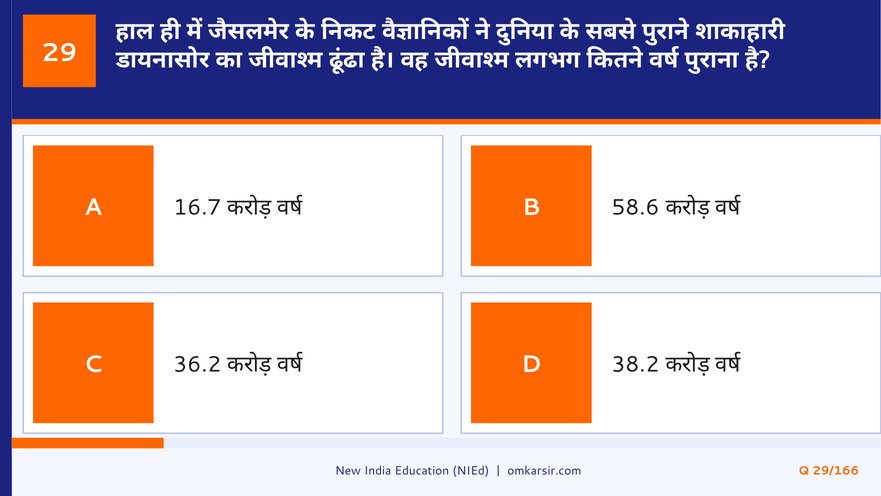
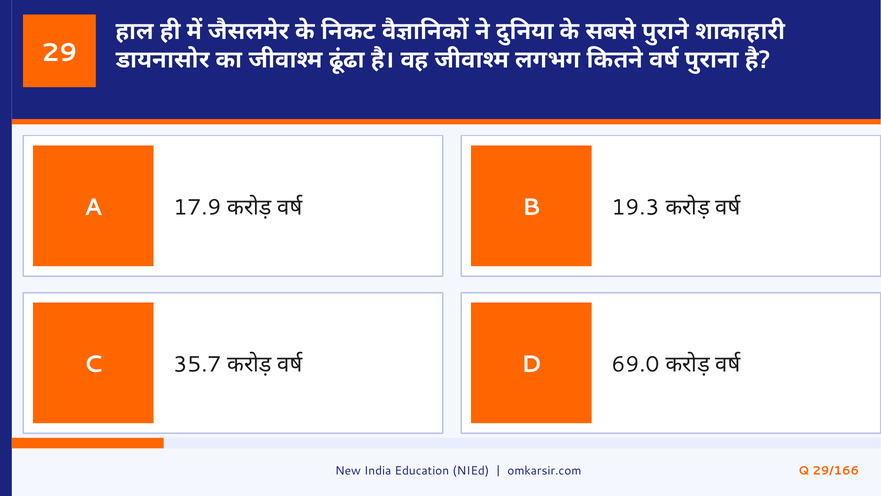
16.7: 16.7 -> 17.9
58.6: 58.6 -> 19.3
36.2: 36.2 -> 35.7
38.2: 38.2 -> 69.0
